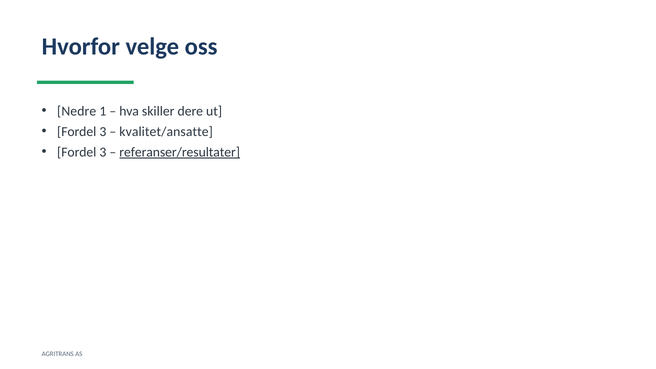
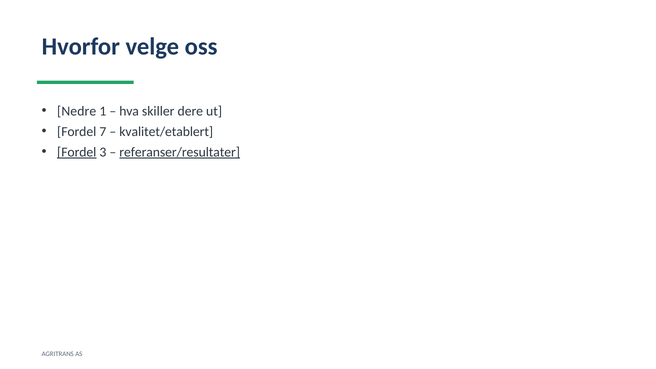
3 at (103, 132): 3 -> 7
kvalitet/ansatte: kvalitet/ansatte -> kvalitet/etablert
Fordel at (77, 152) underline: none -> present
